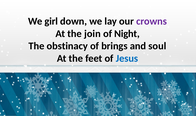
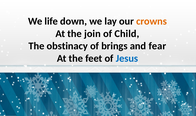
girl: girl -> life
crowns colour: purple -> orange
Night: Night -> Child
soul: soul -> fear
